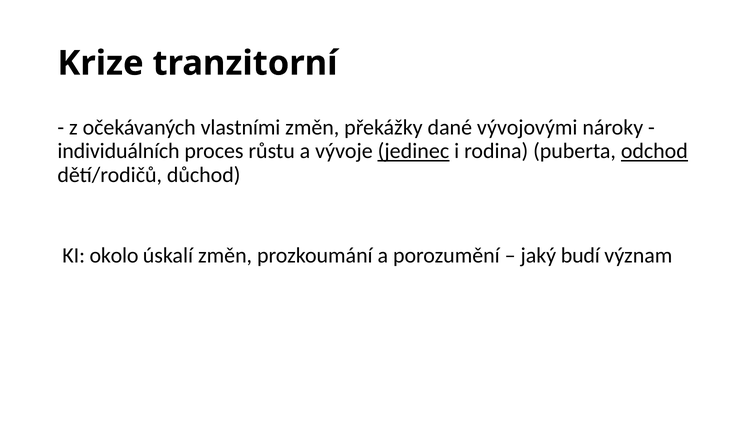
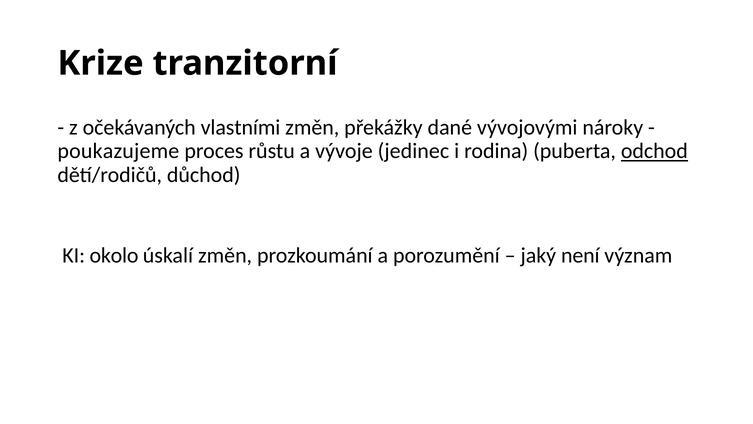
individuálních: individuálních -> poukazujeme
jedinec underline: present -> none
budí: budí -> není
